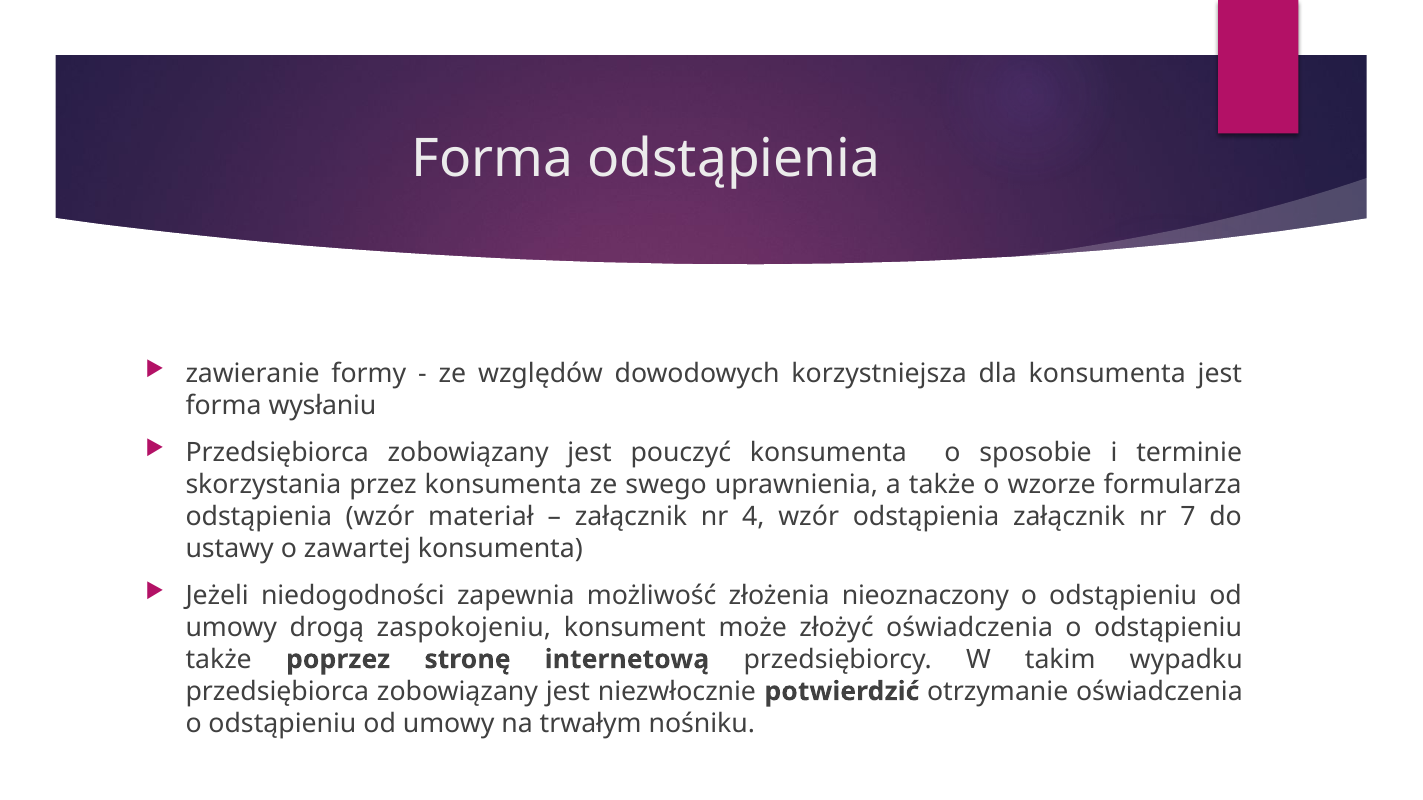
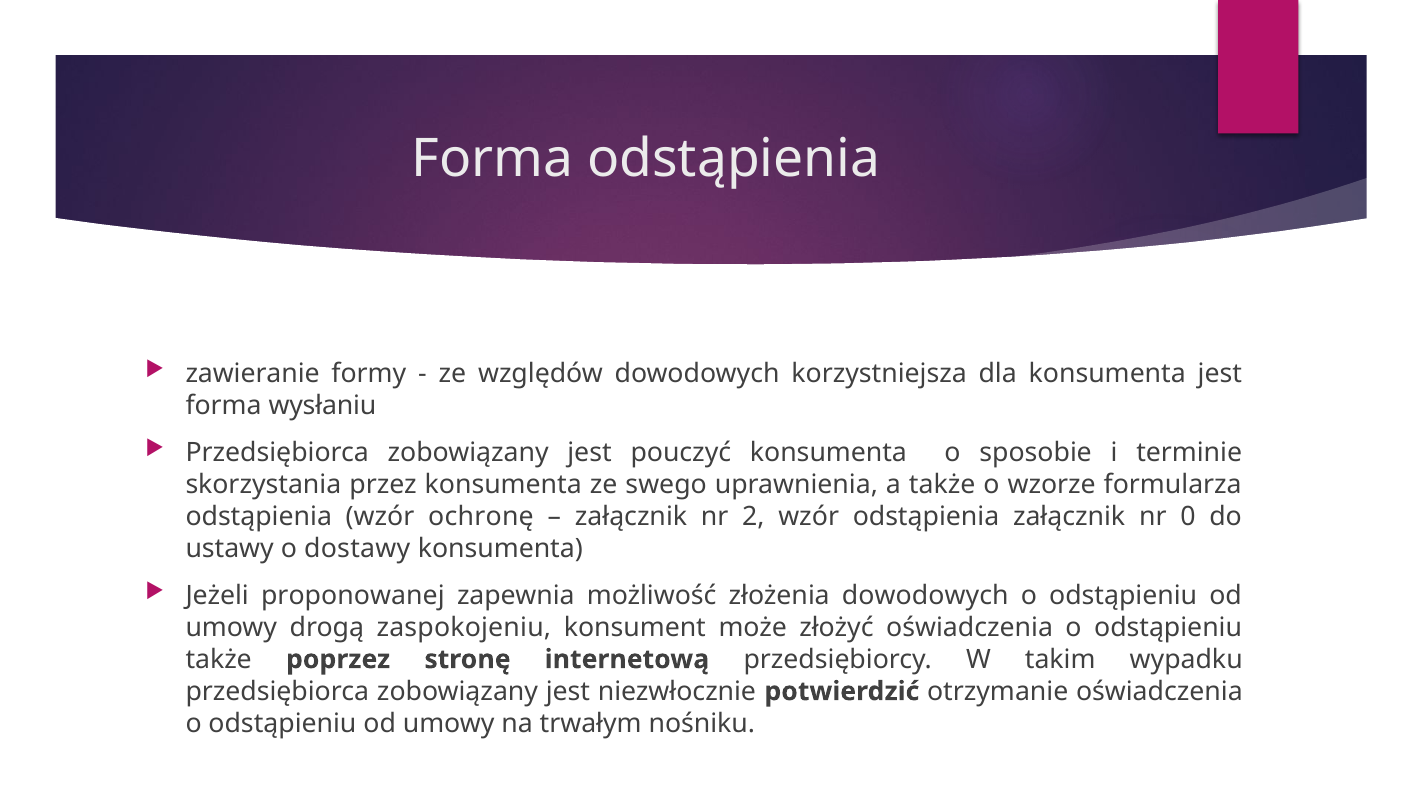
materiał: materiał -> ochronę
4: 4 -> 2
7: 7 -> 0
zawartej: zawartej -> dostawy
niedogodności: niedogodności -> proponowanej
złożenia nieoznaczony: nieoznaczony -> dowodowych
